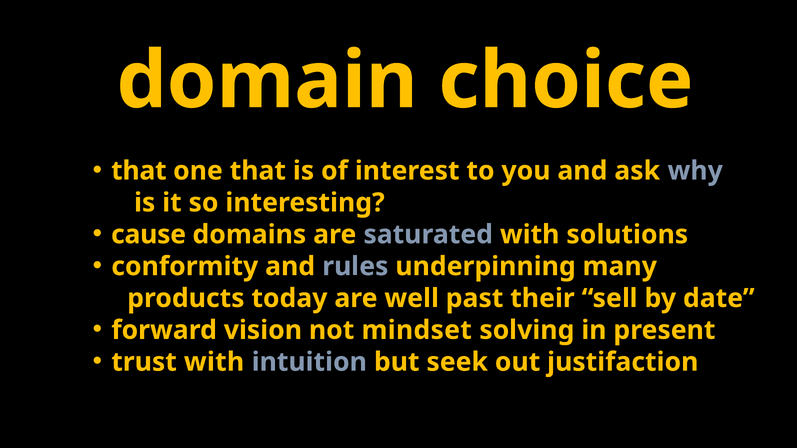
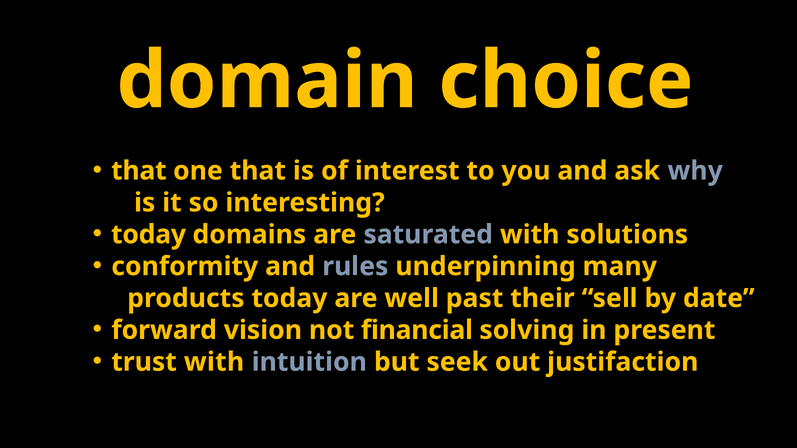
cause at (149, 235): cause -> today
mindset: mindset -> financial
